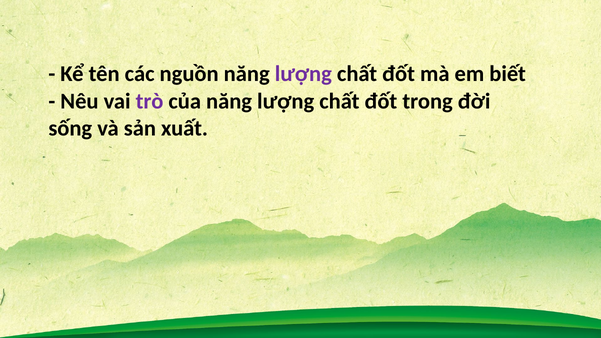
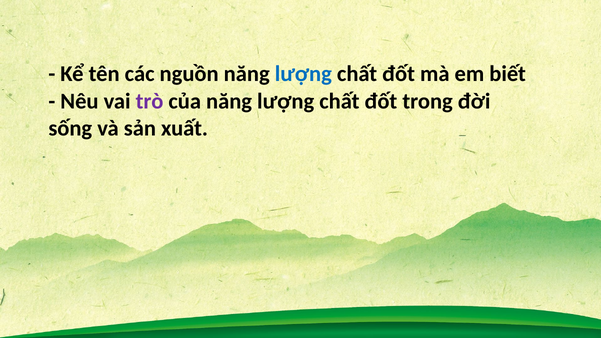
lượng at (303, 74) colour: purple -> blue
